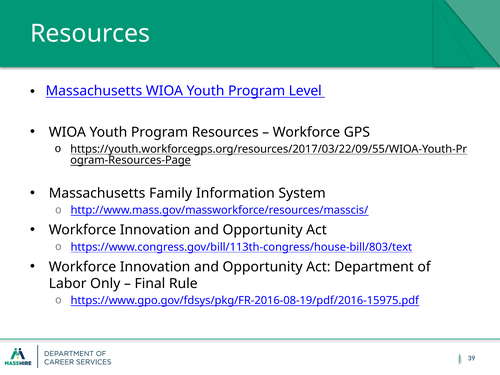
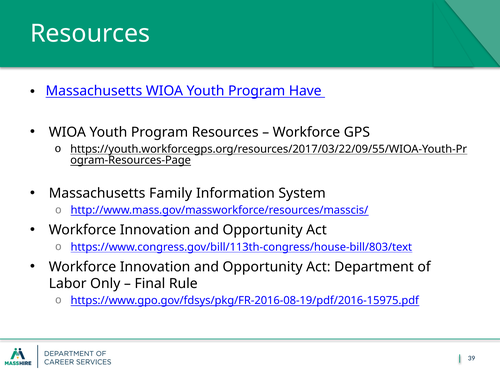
Level: Level -> Have
